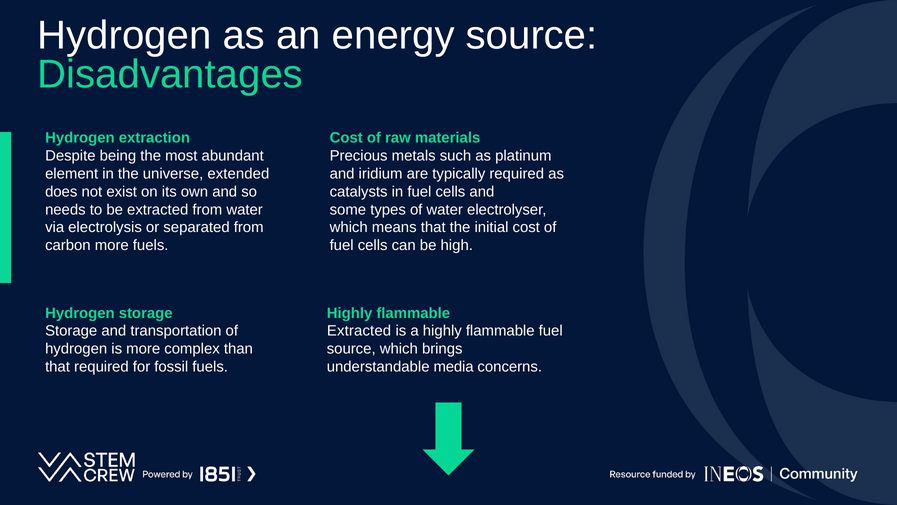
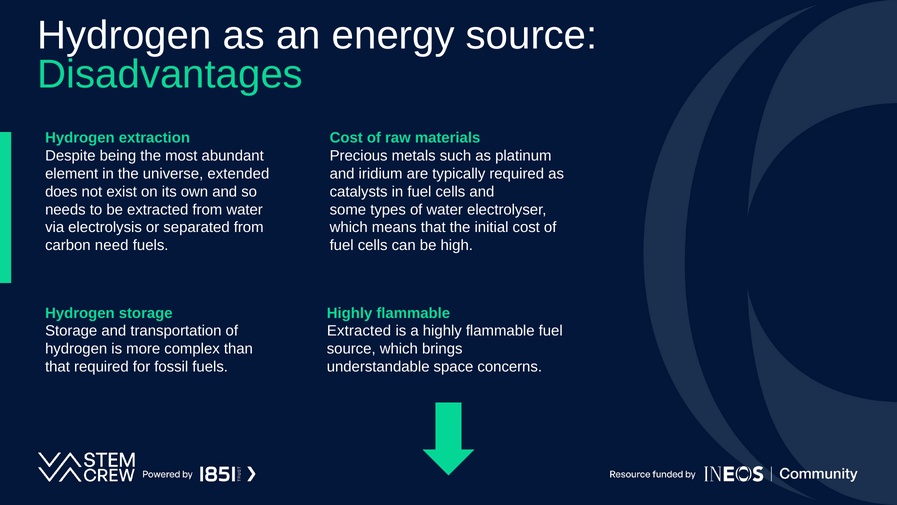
carbon more: more -> need
media: media -> space
